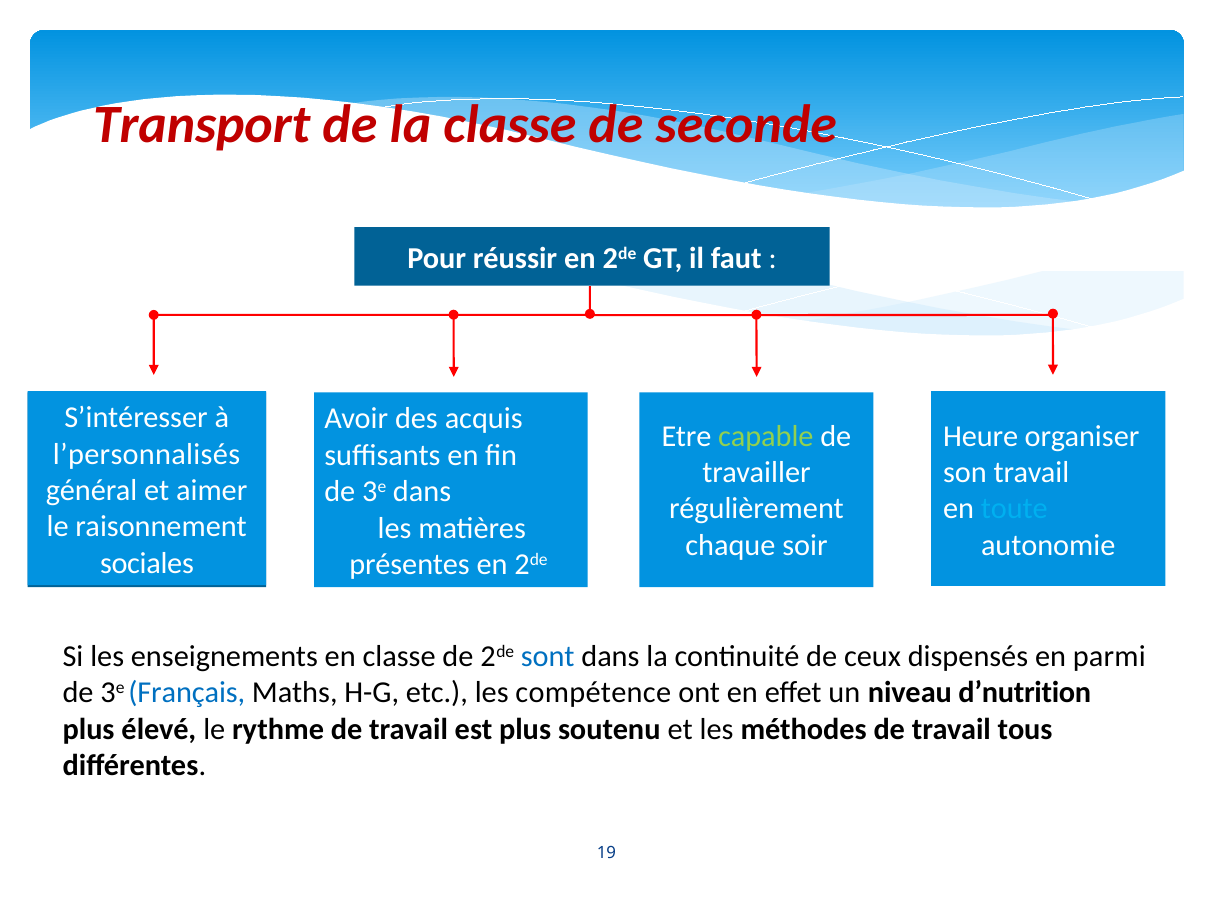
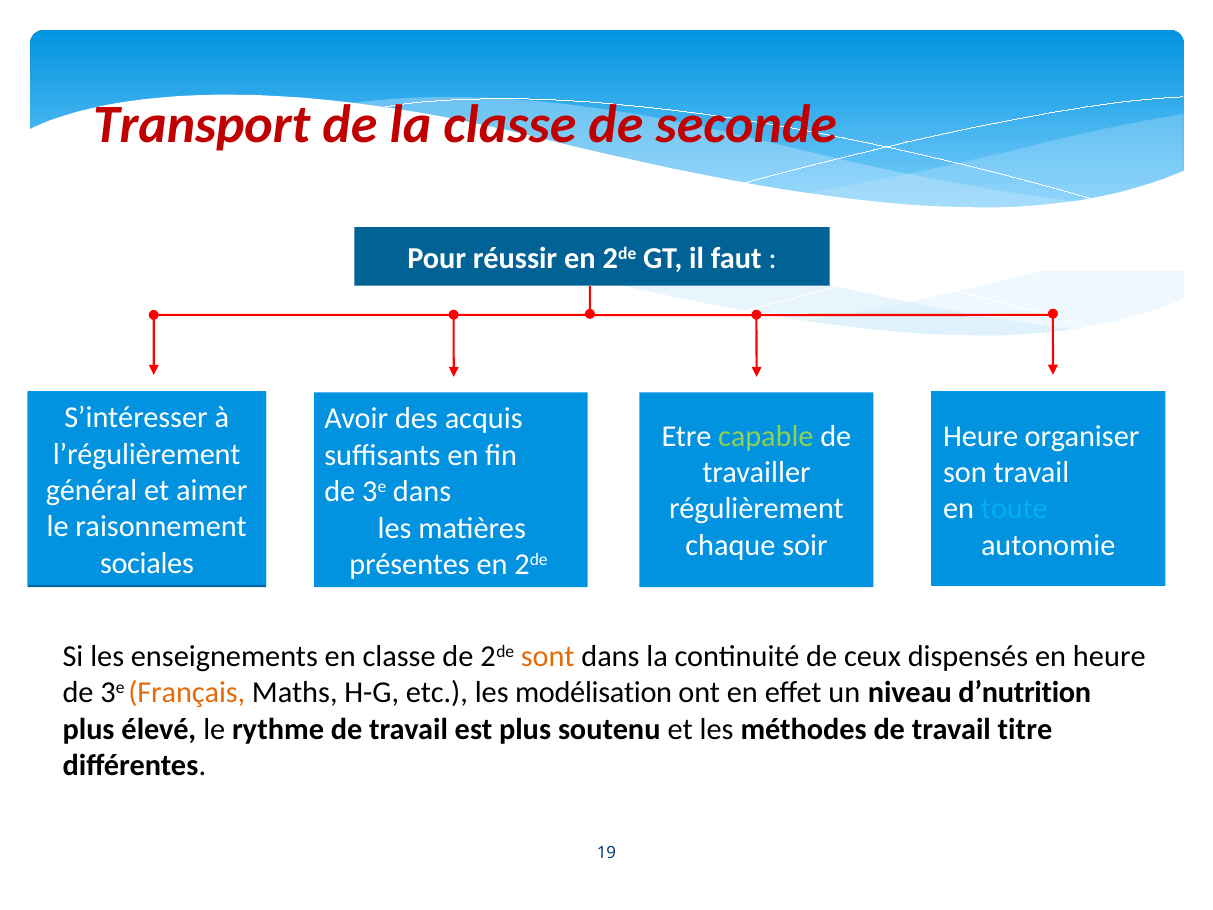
l’personnalisés: l’personnalisés -> l’régulièrement
sont colour: blue -> orange
en parmi: parmi -> heure
Français colour: blue -> orange
compétence: compétence -> modélisation
tous: tous -> titre
